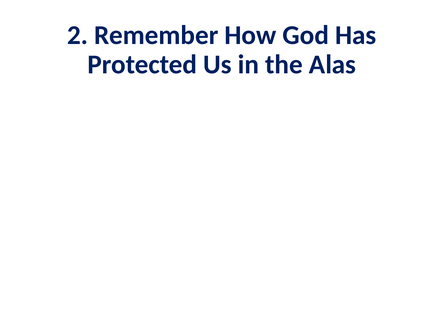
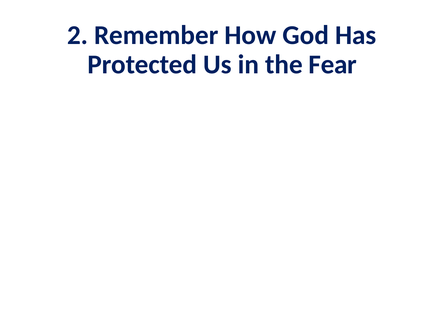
Alas: Alas -> Fear
